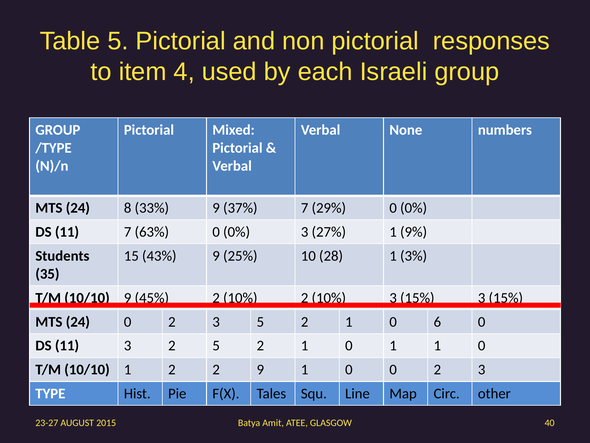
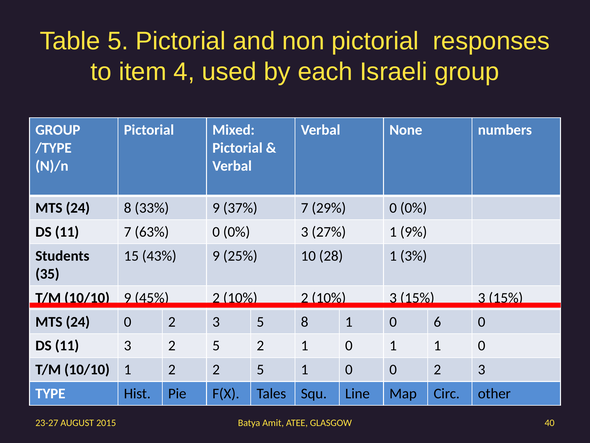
3 5 2: 2 -> 8
2 2 9: 9 -> 5
